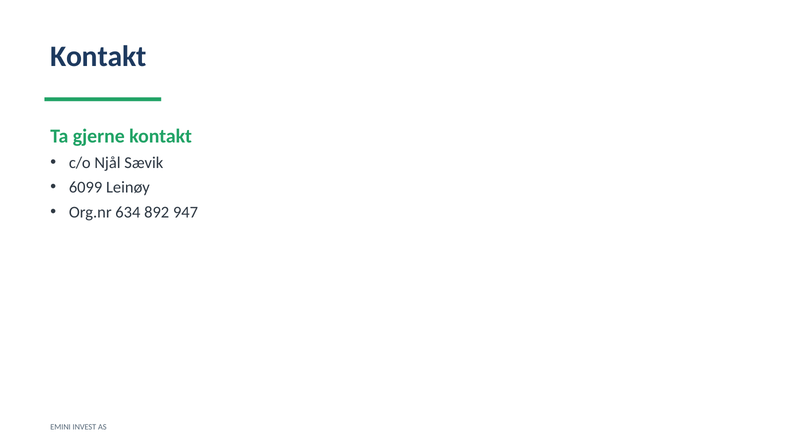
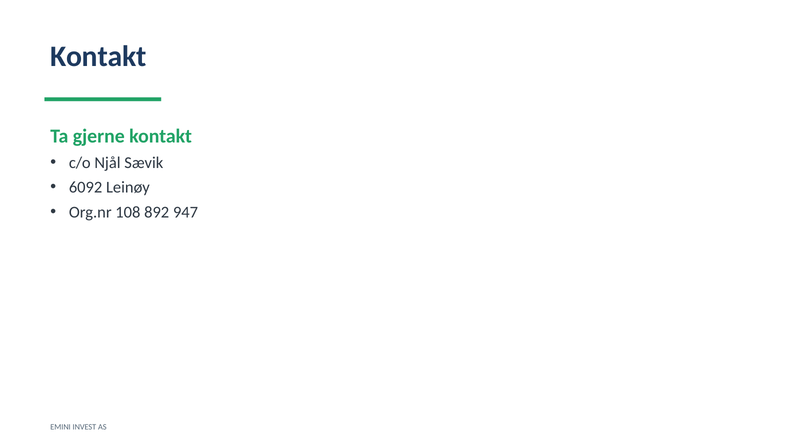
6099: 6099 -> 6092
634: 634 -> 108
